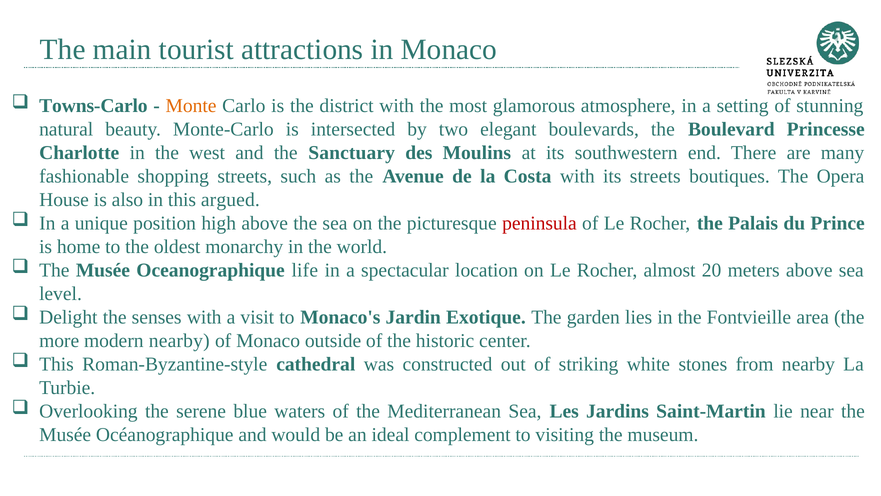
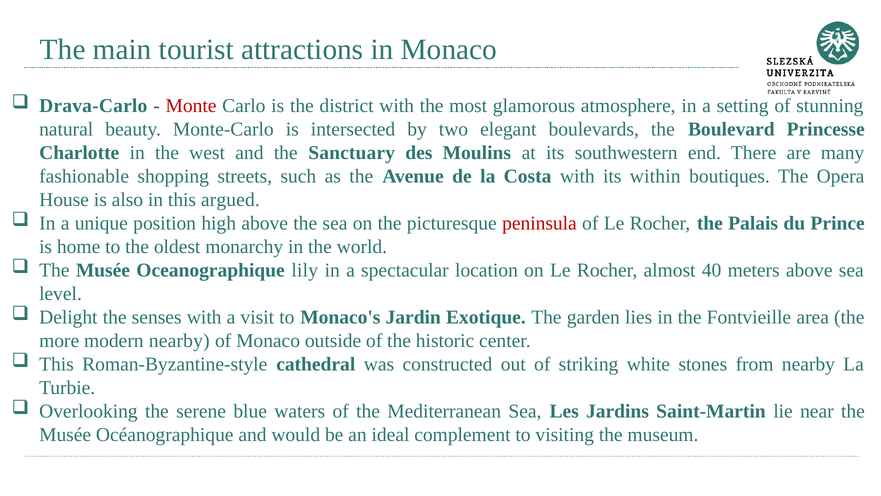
Towns-Carlo: Towns-Carlo -> Drava-Carlo
Monte colour: orange -> red
its streets: streets -> within
life: life -> lily
20: 20 -> 40
